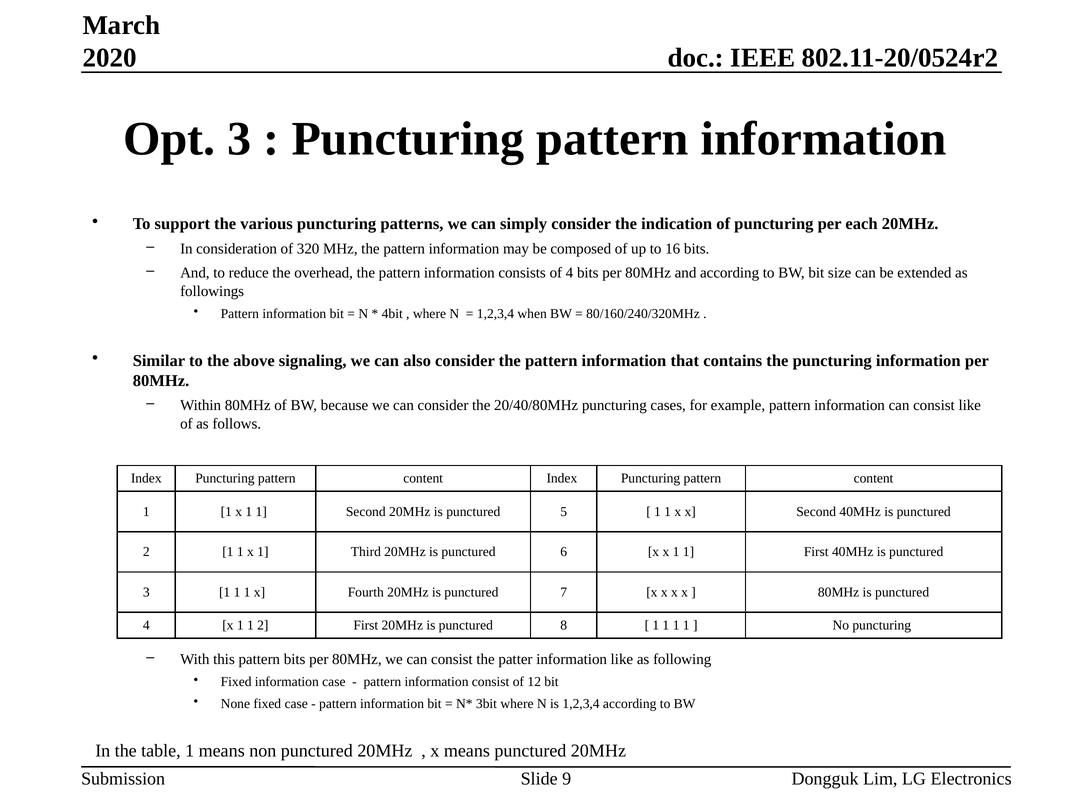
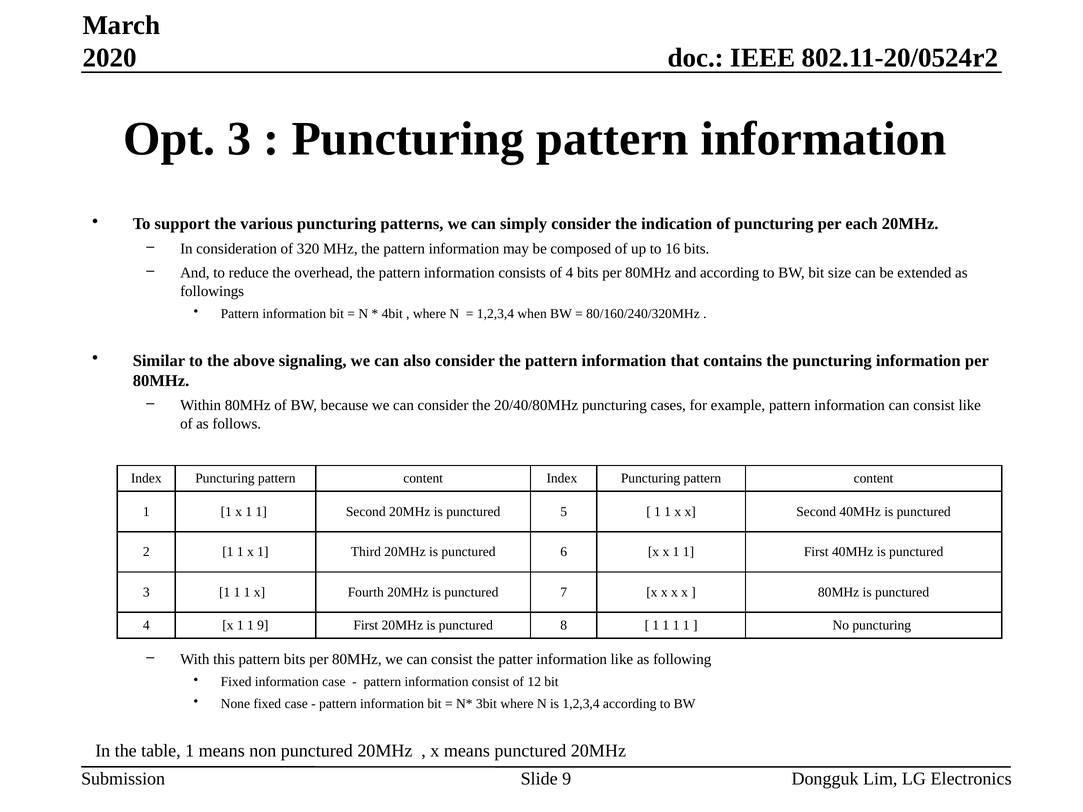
1 2: 2 -> 9
